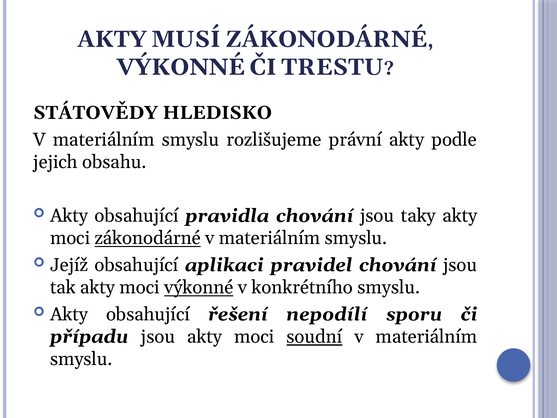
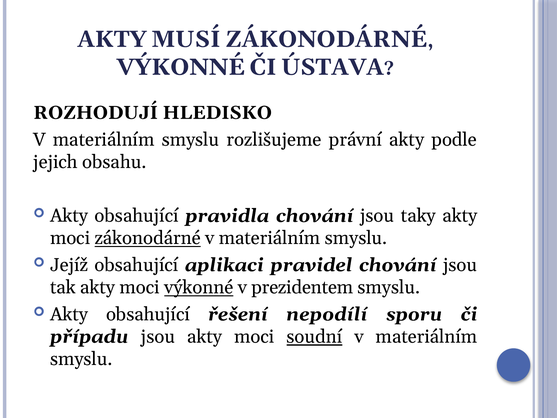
TRESTU: TRESTU -> ÚSTAVA
STÁTOVĚDY: STÁTOVĚDY -> ROZHODUJÍ
konkrétního: konkrétního -> prezidentem
